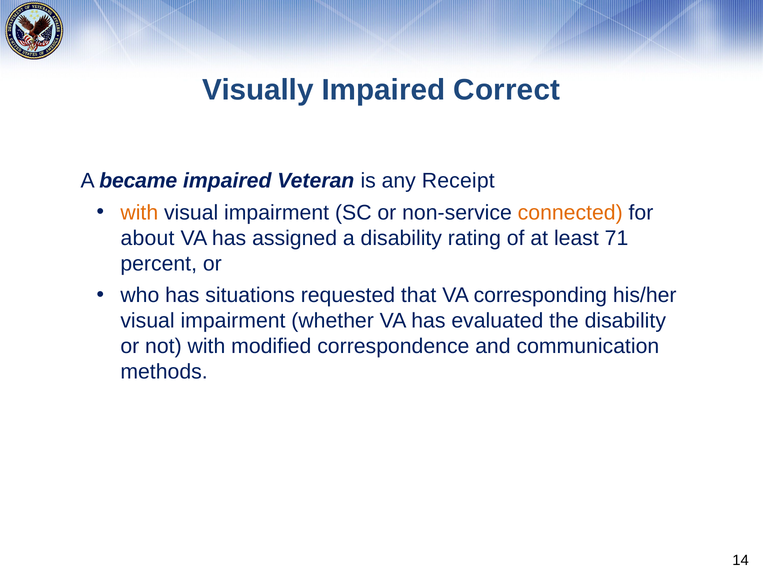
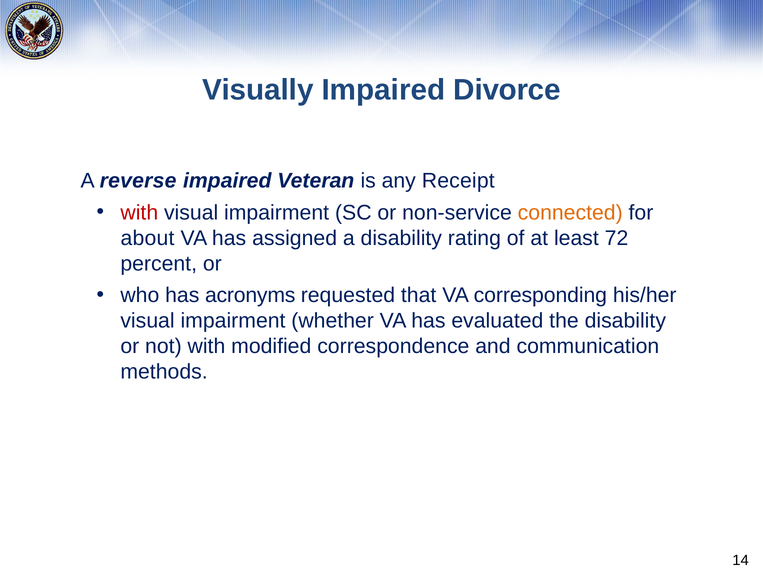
Correct: Correct -> Divorce
became: became -> reverse
with at (139, 213) colour: orange -> red
71: 71 -> 72
situations: situations -> acronyms
